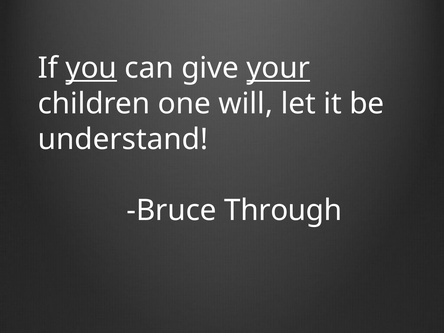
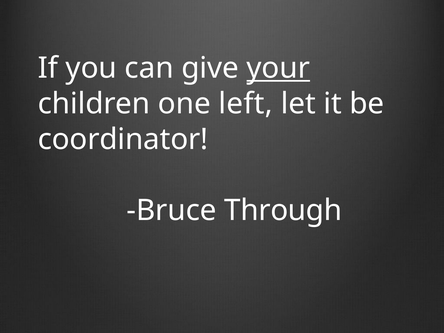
you underline: present -> none
will: will -> left
understand: understand -> coordinator
